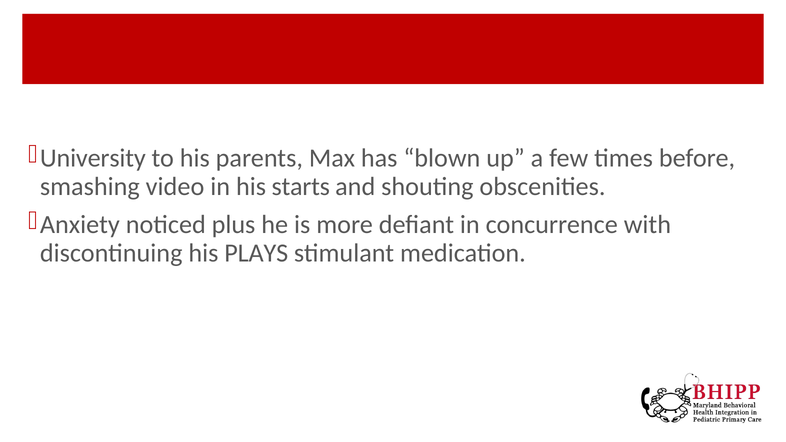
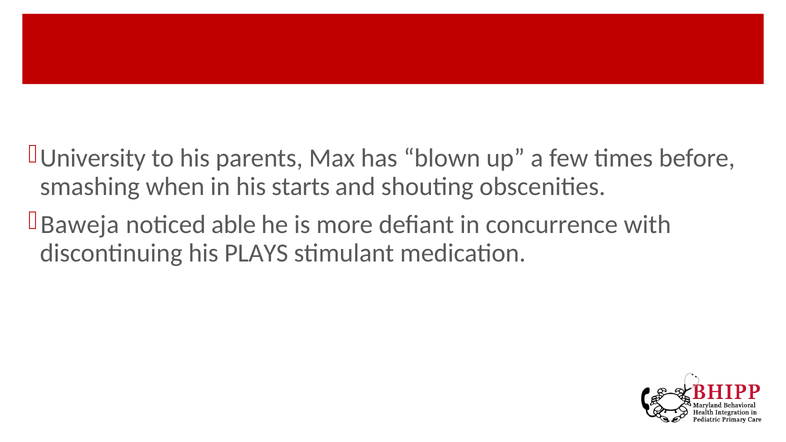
video: video -> when
Anxiety: Anxiety -> Baweja
plus: plus -> able
